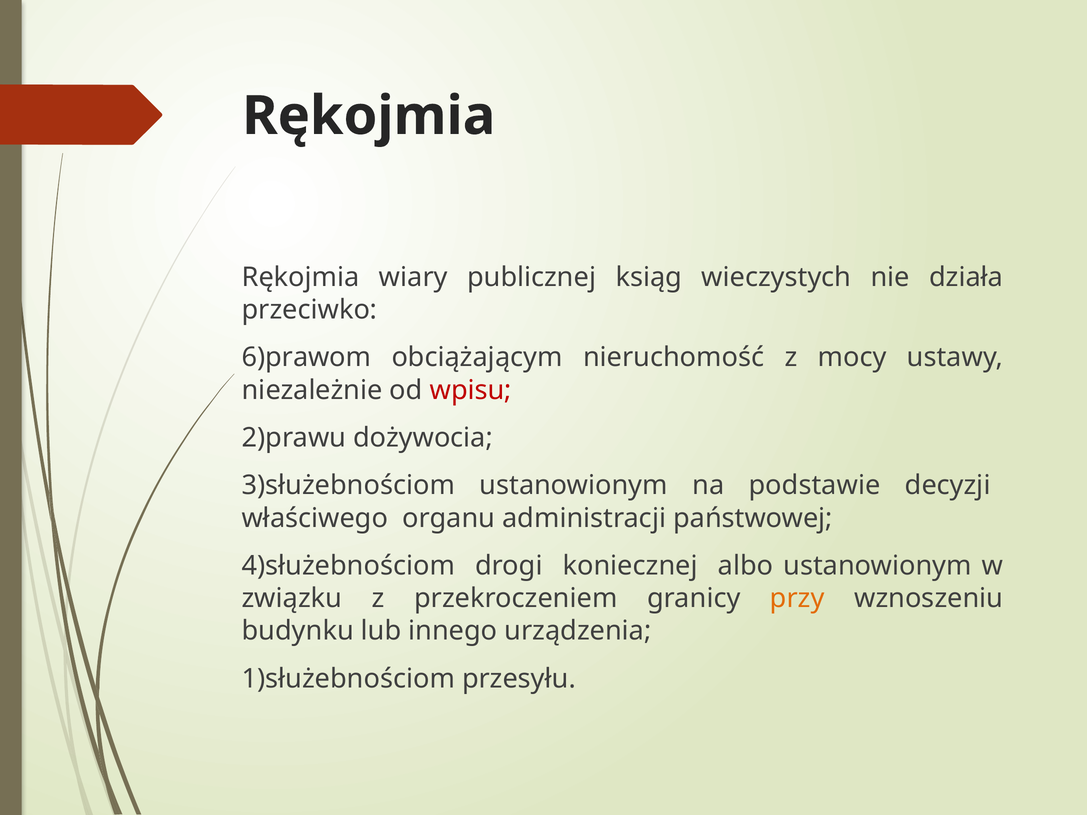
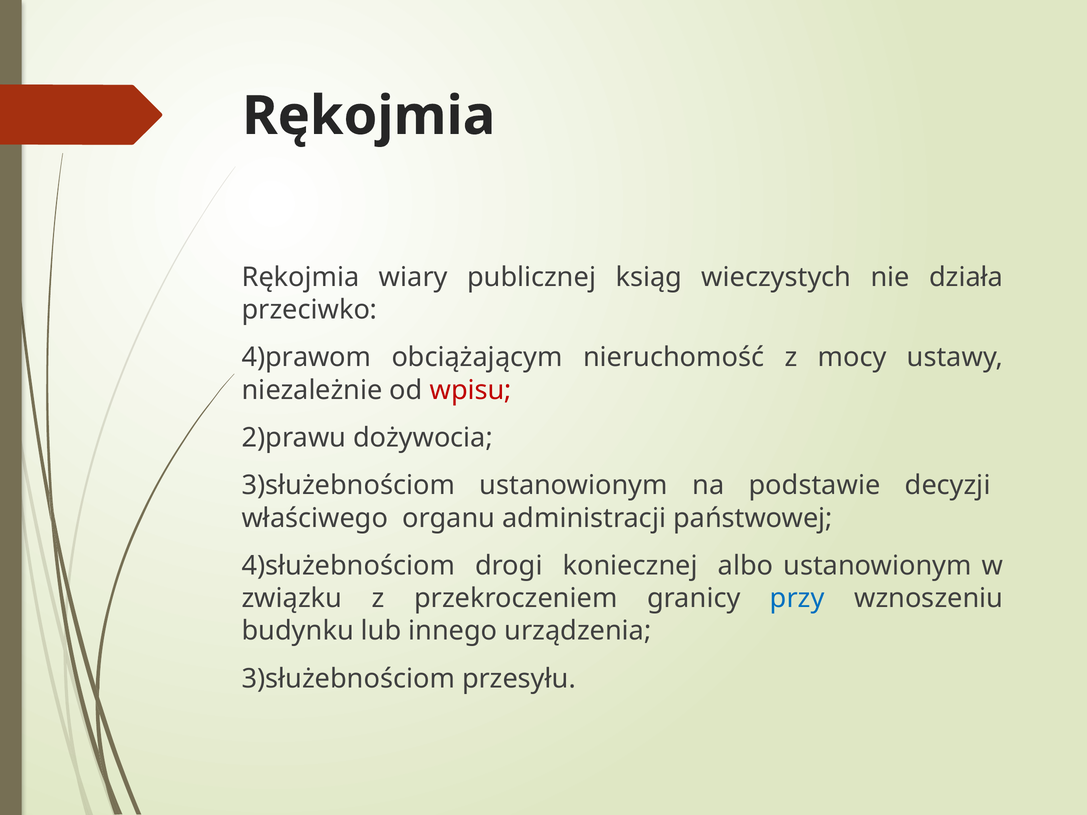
6)prawom: 6)prawom -> 4)prawom
przy colour: orange -> blue
1)służebnościom at (348, 679): 1)służebnościom -> 3)służebnościom
